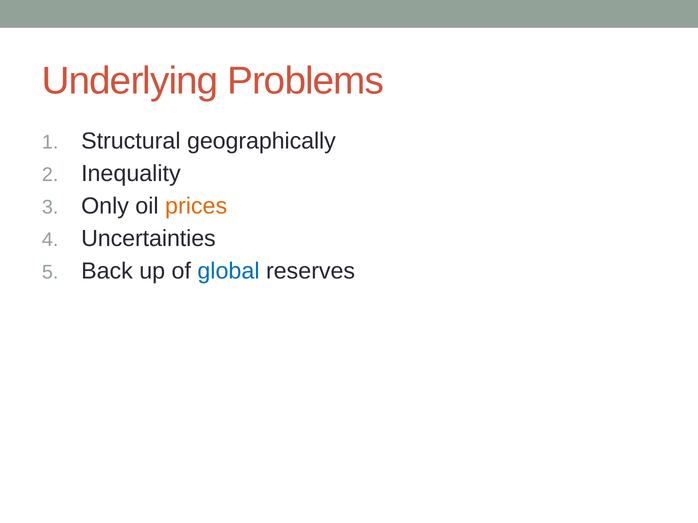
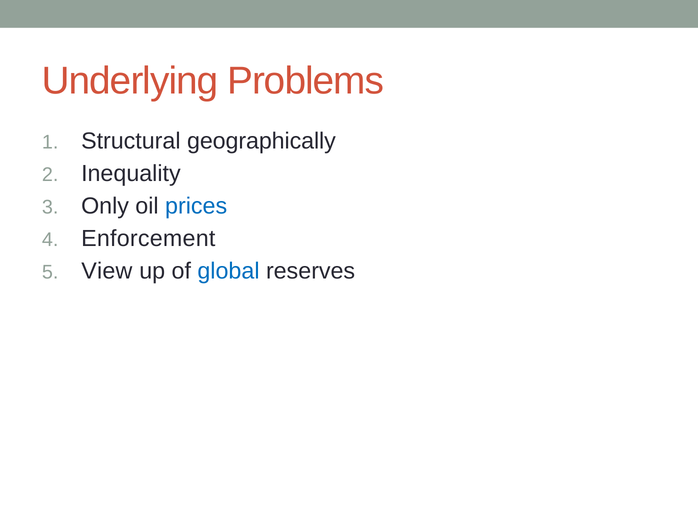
prices colour: orange -> blue
Uncertainties: Uncertainties -> Enforcement
Back: Back -> View
